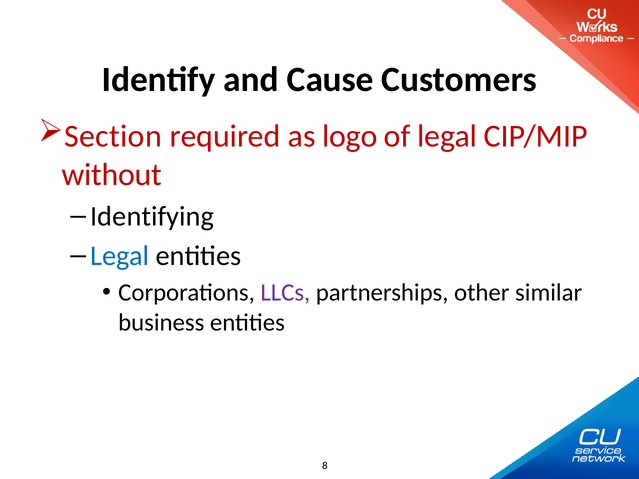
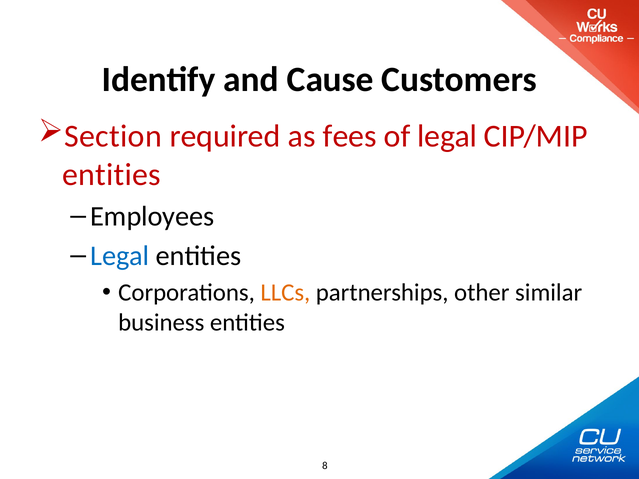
logo: logo -> fees
without at (112, 175): without -> entities
Identifying: Identifying -> Employees
LLCs colour: purple -> orange
